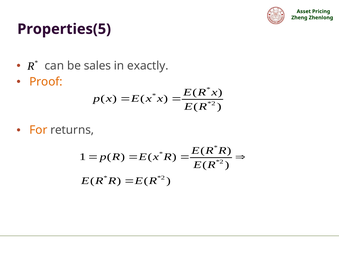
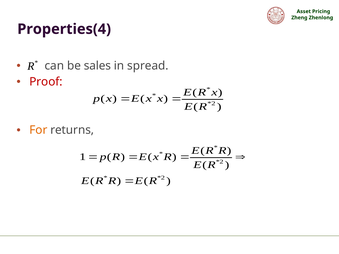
Properties(5: Properties(5 -> Properties(4
exactly: exactly -> spread
Proof colour: orange -> red
